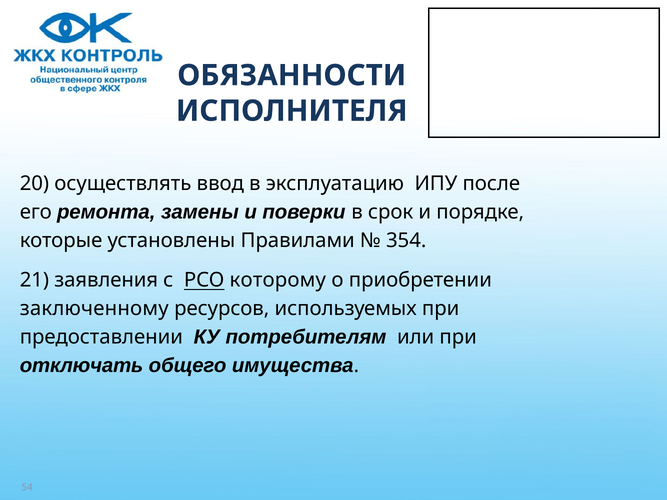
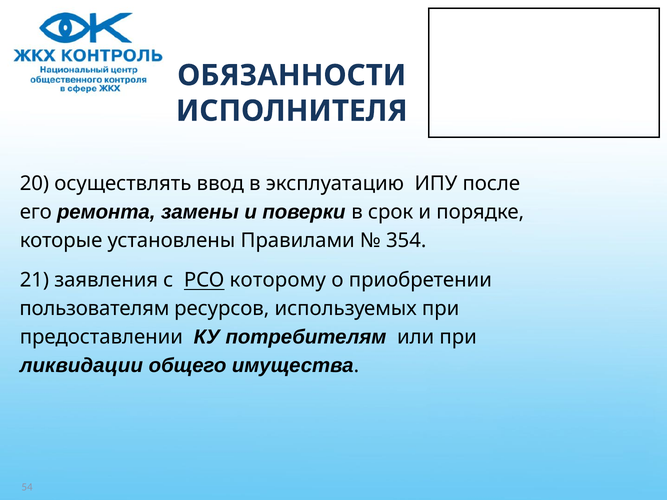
заключенному: заключенному -> пользователям
отключать: отключать -> ликвидации
